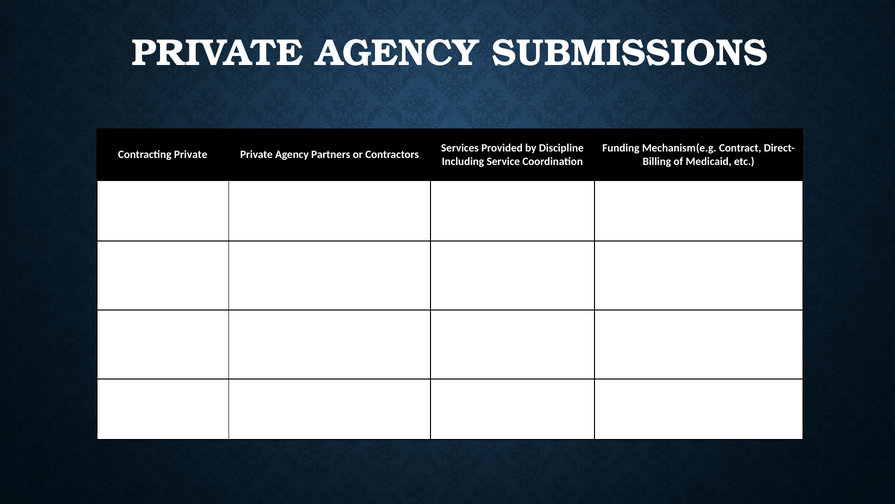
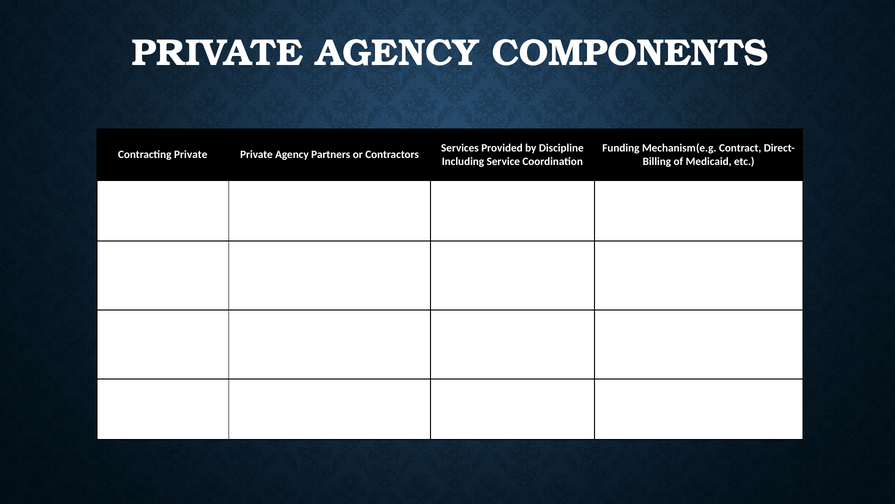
SUBMISSIONS: SUBMISSIONS -> COMPONENTS
